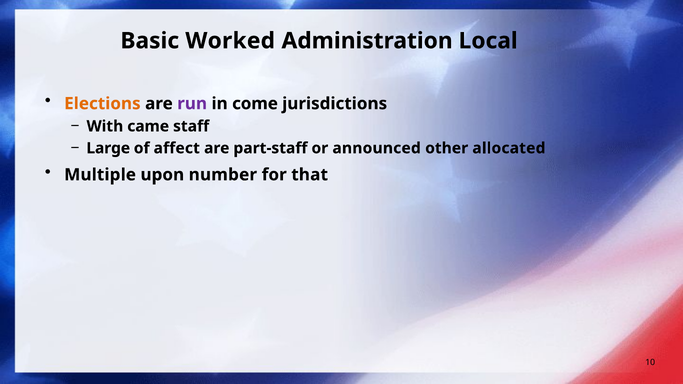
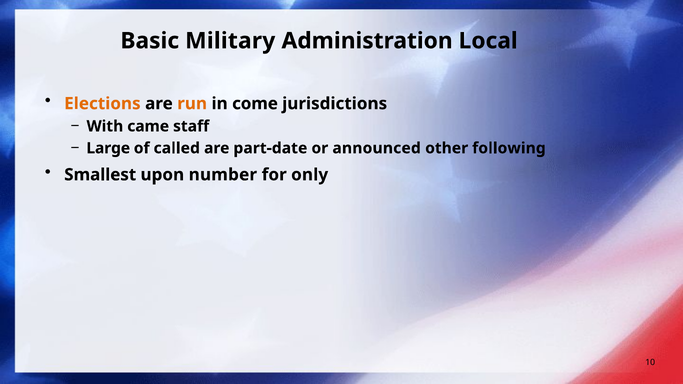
Worked: Worked -> Military
run colour: purple -> orange
affect: affect -> called
part-staff: part-staff -> part-date
allocated: allocated -> following
Multiple: Multiple -> Smallest
that: that -> only
